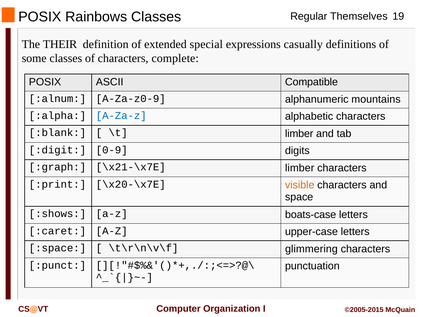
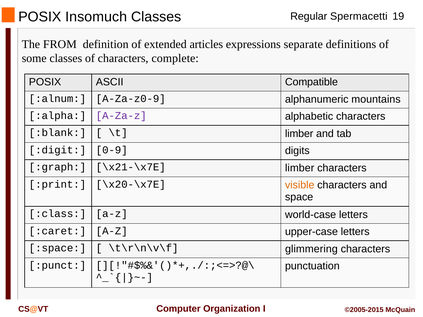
Rainbows: Rainbows -> Insomuch
Themselves: Themselves -> Spermacetti
THEIR: THEIR -> FROM
special: special -> articles
casually: casually -> separate
A-Za-z colour: blue -> purple
:shows: :shows -> :class
boats-case: boats-case -> world-case
